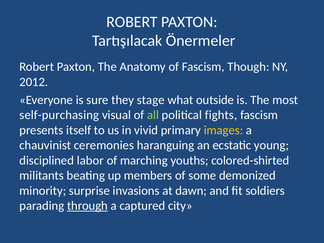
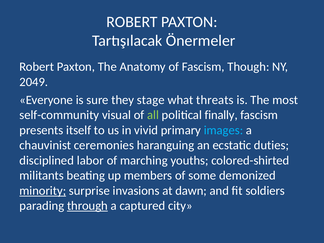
2012: 2012 -> 2049
outside: outside -> threats
self-purchasing: self-purchasing -> self-community
fights: fights -> finally
images colour: yellow -> light blue
young: young -> duties
minority underline: none -> present
